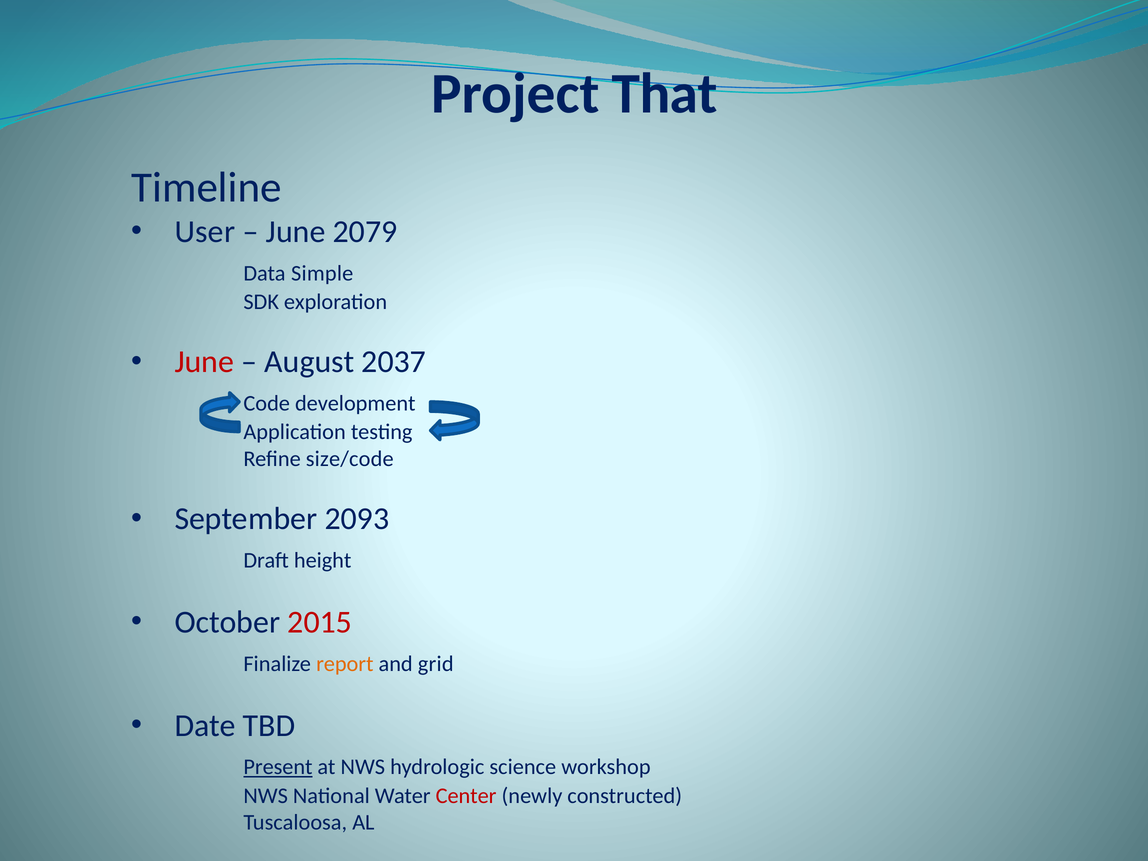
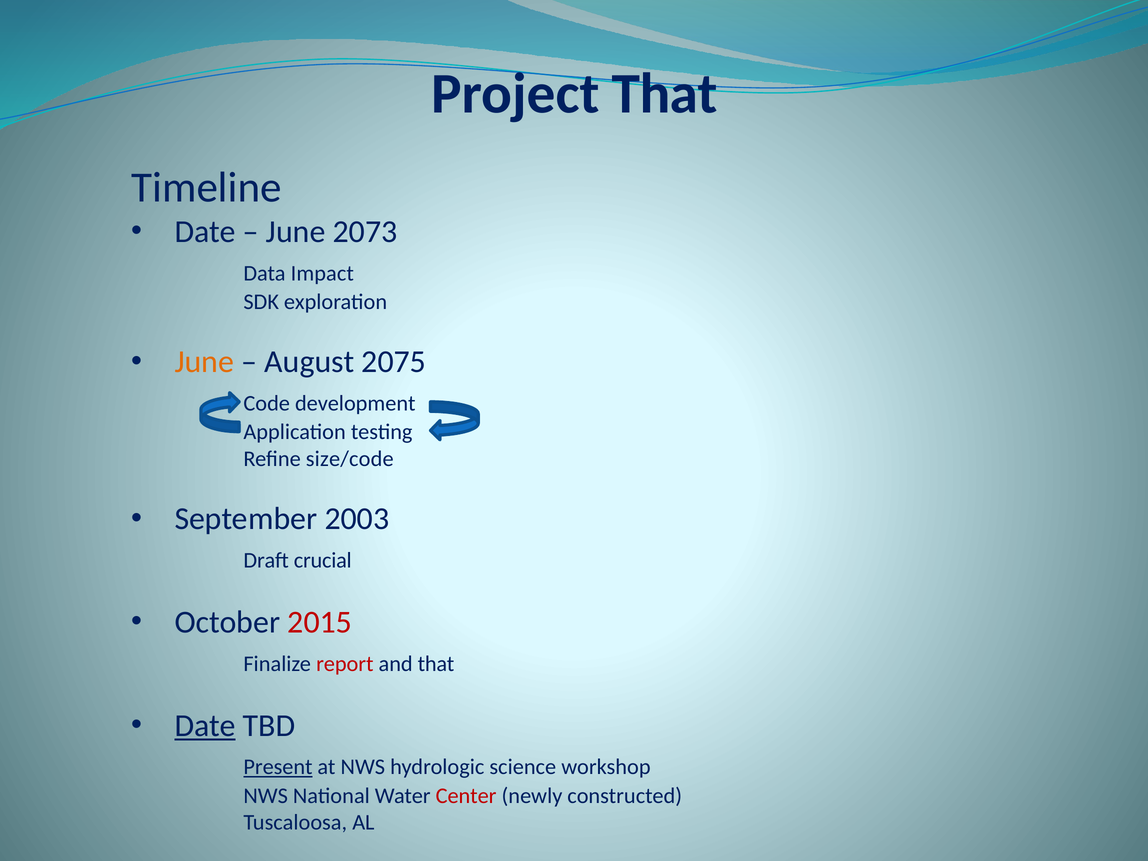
User at (205, 232): User -> Date
2079: 2079 -> 2073
Simple: Simple -> Impact
June at (204, 362) colour: red -> orange
2037: 2037 -> 2075
2093: 2093 -> 2003
height: height -> crucial
report colour: orange -> red
and grid: grid -> that
Date at (205, 726) underline: none -> present
